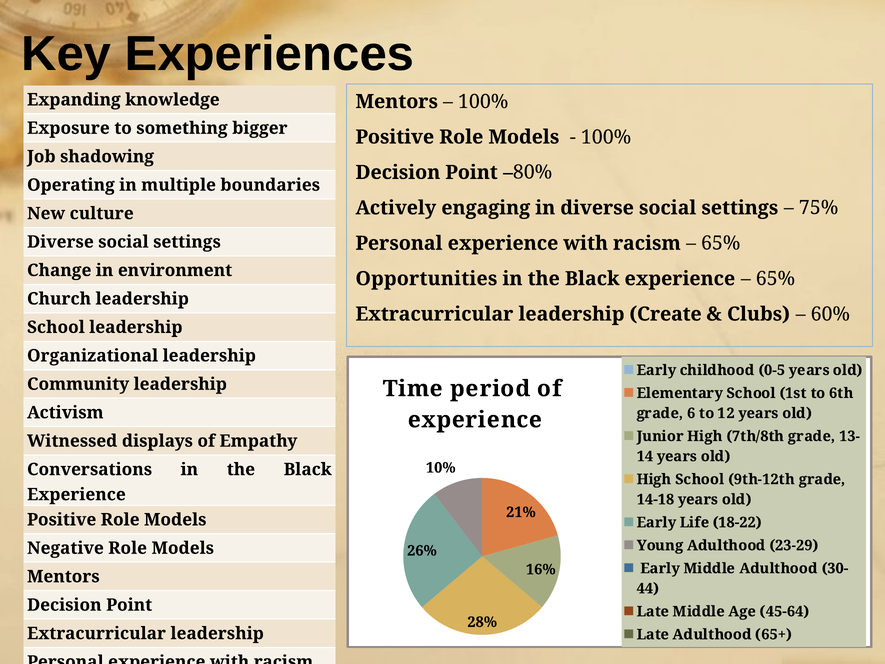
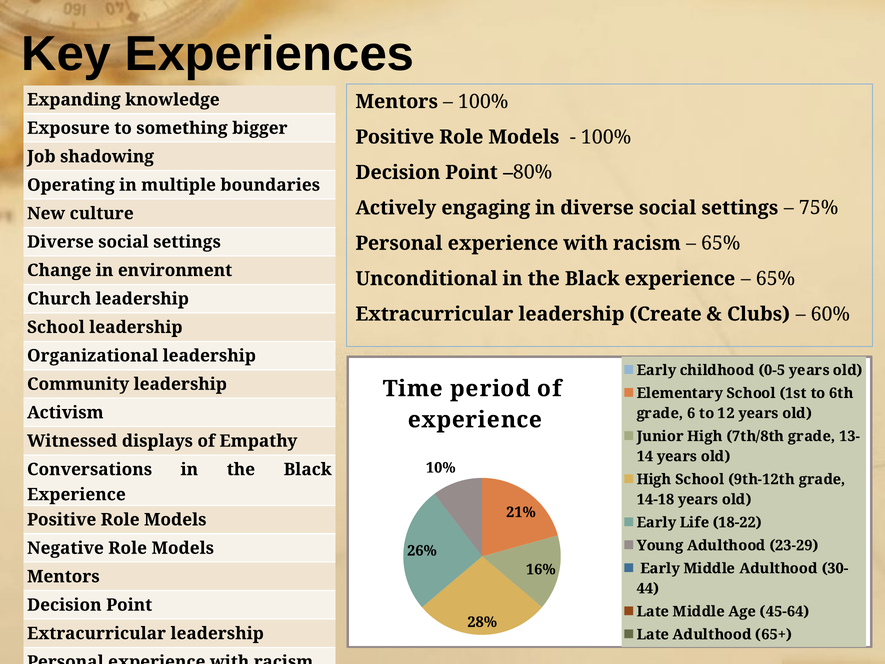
Opportunities: Opportunities -> Unconditional
